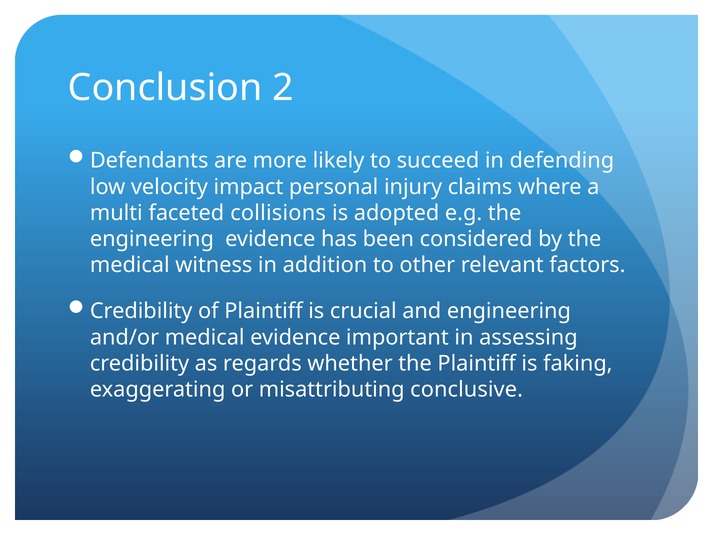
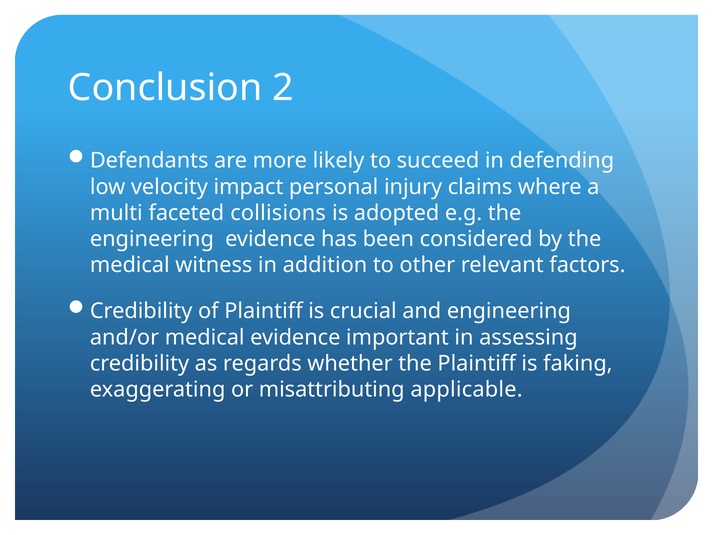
conclusive: conclusive -> applicable
